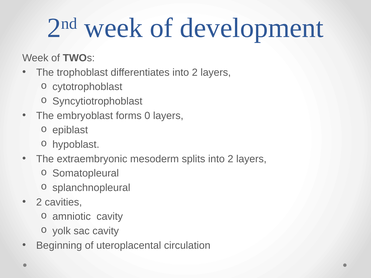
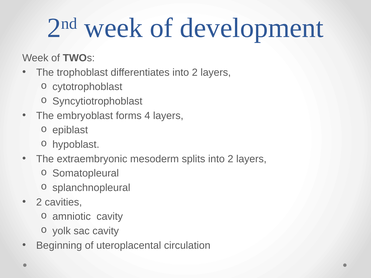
0: 0 -> 4
